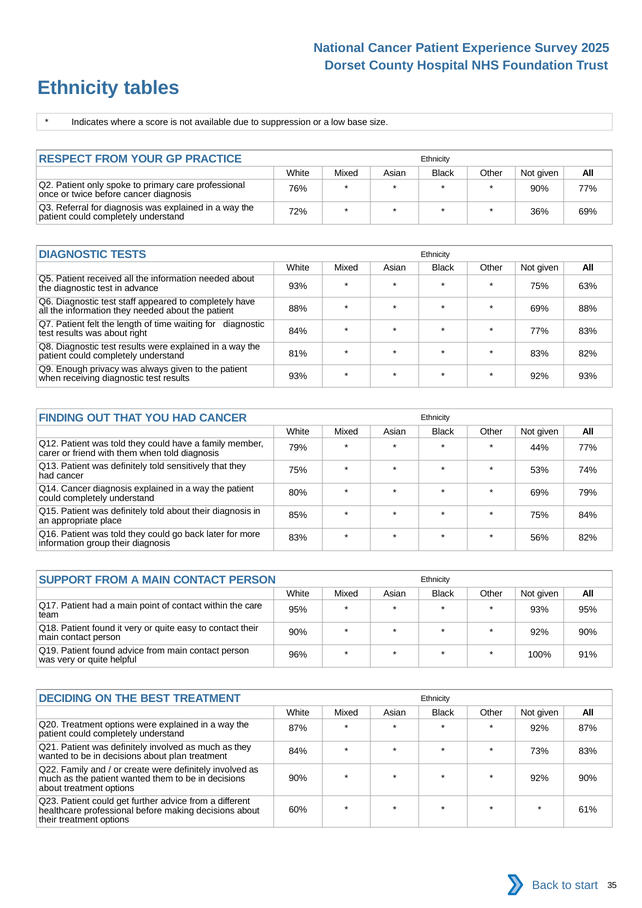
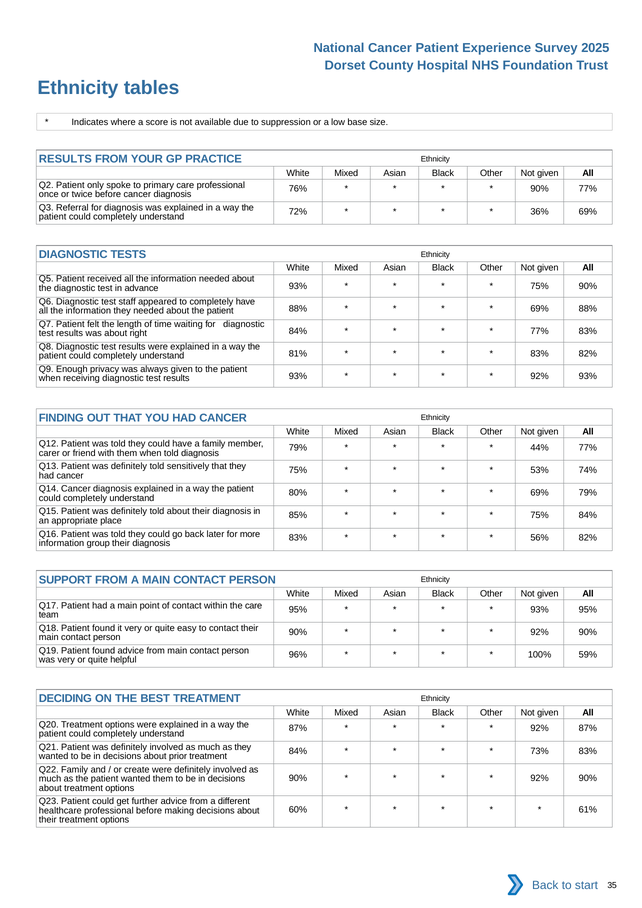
RESPECT at (65, 159): RESPECT -> RESULTS
75% 63%: 63% -> 90%
91%: 91% -> 59%
plan: plan -> prior
